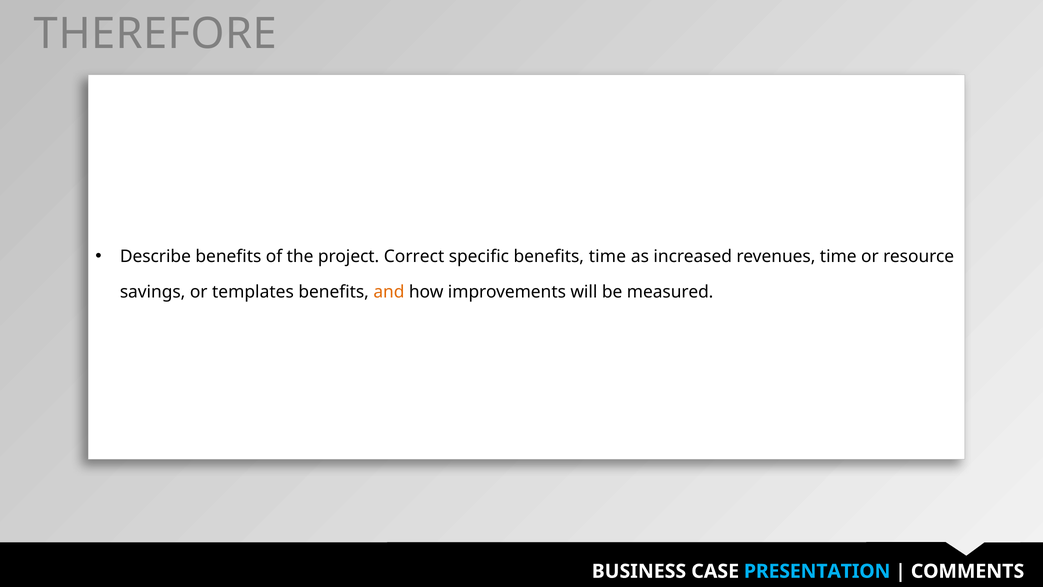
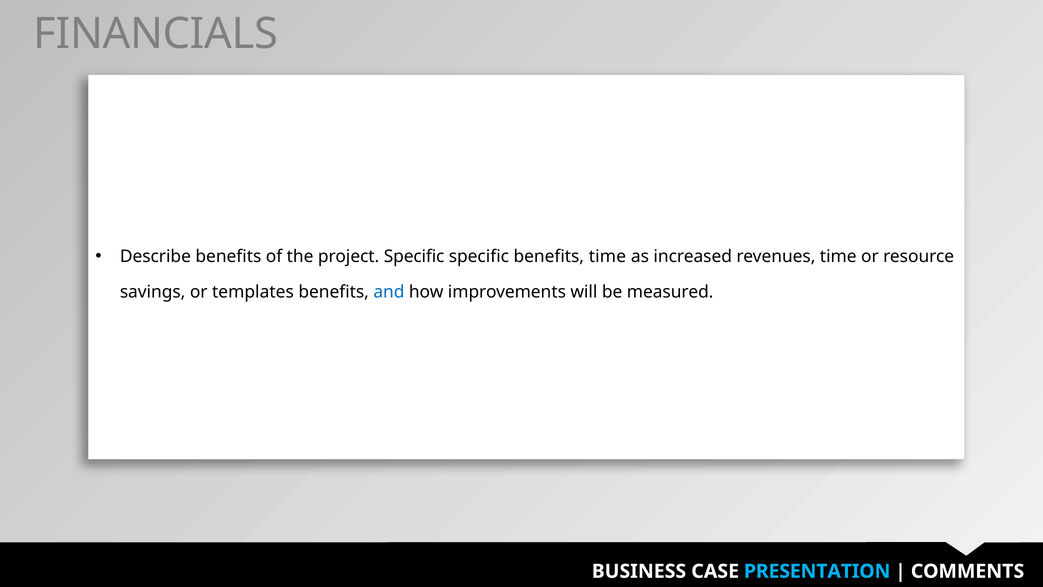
THEREFORE: THEREFORE -> FINANCIALS
project Correct: Correct -> Specific
and colour: orange -> blue
